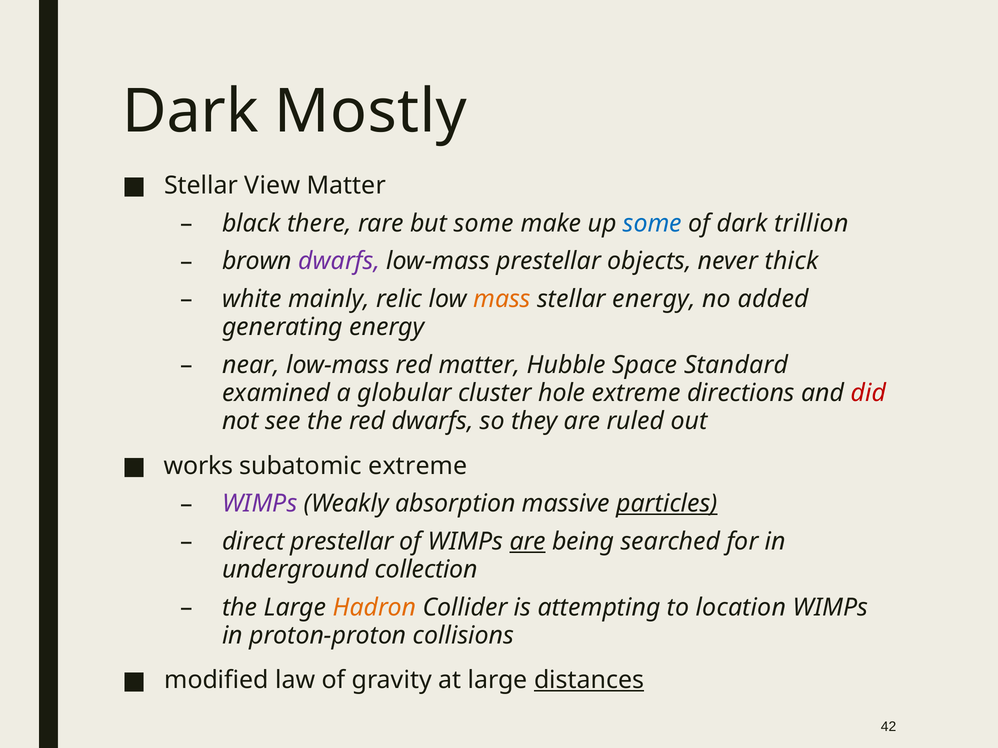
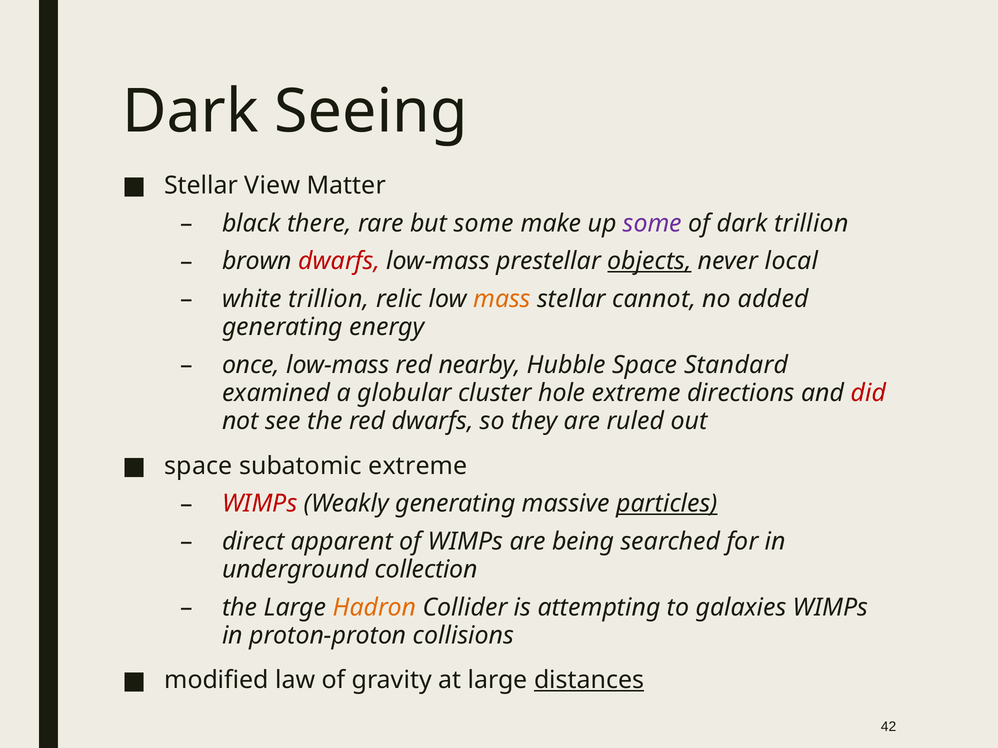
Mostly: Mostly -> Seeing
some at (652, 223) colour: blue -> purple
dwarfs at (339, 261) colour: purple -> red
objects underline: none -> present
thick: thick -> local
white mainly: mainly -> trillion
stellar energy: energy -> cannot
near: near -> once
red matter: matter -> nearby
works at (199, 466): works -> space
WIMPs at (260, 504) colour: purple -> red
Weakly absorption: absorption -> generating
direct prestellar: prestellar -> apparent
are at (528, 542) underline: present -> none
location: location -> galaxies
